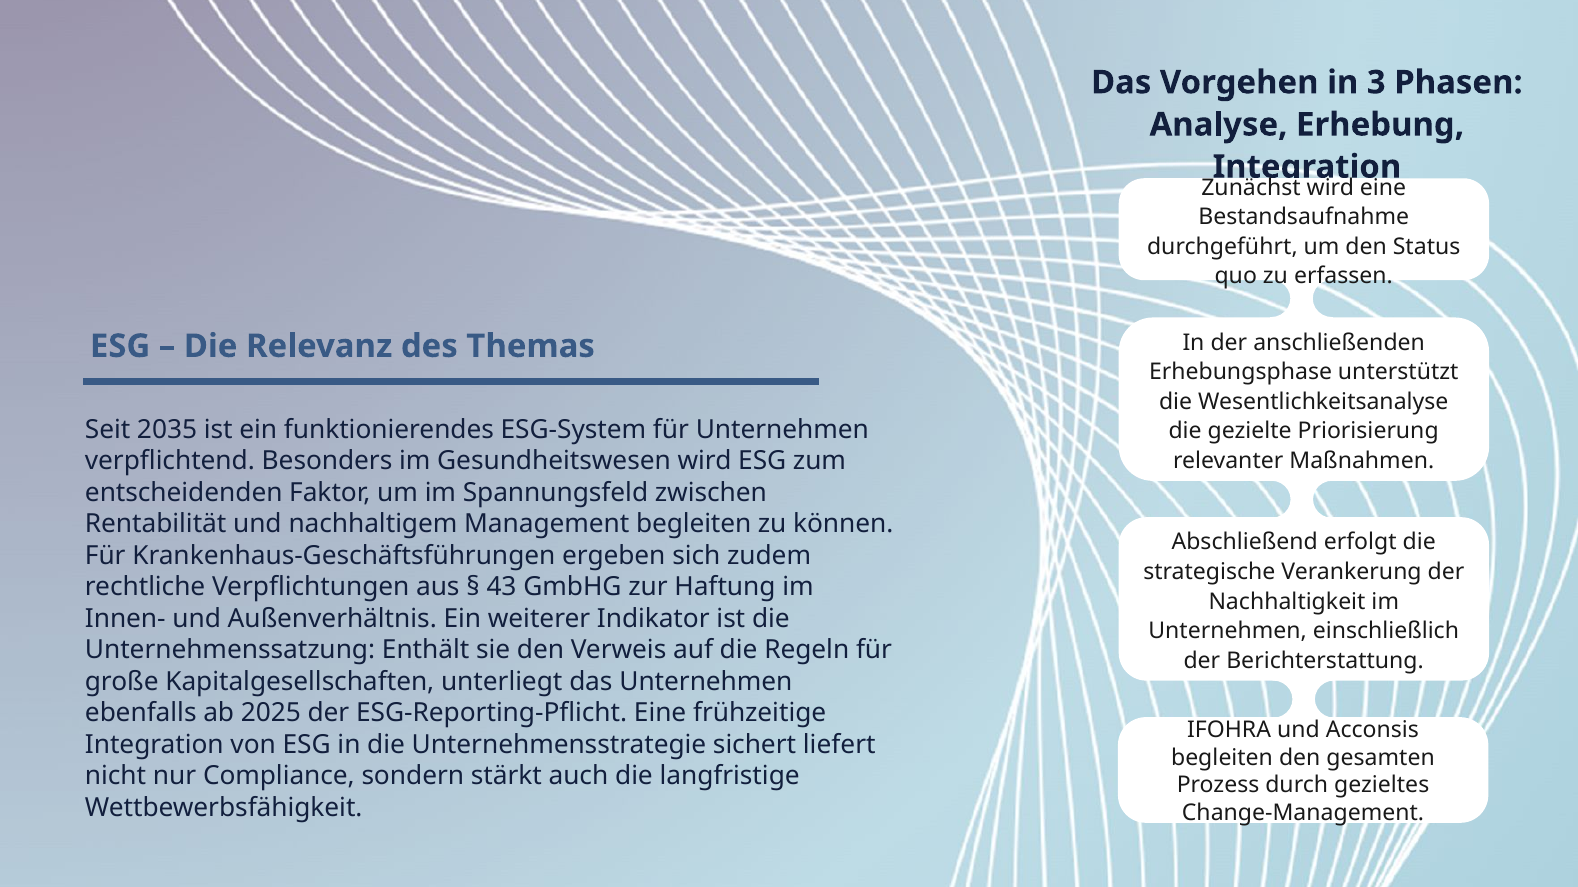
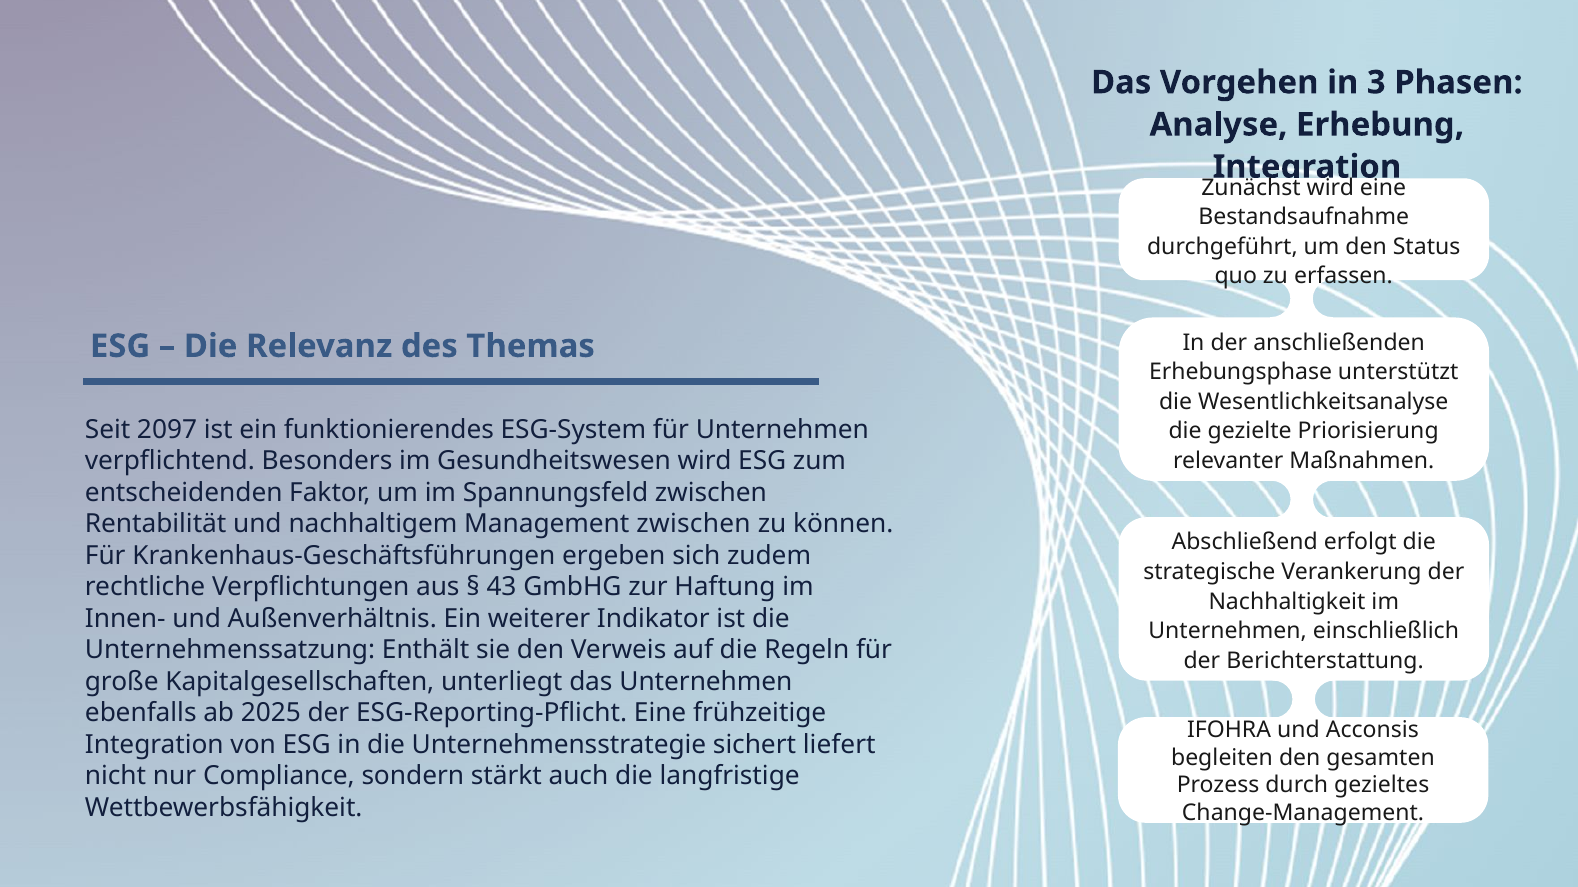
2035: 2035 -> 2097
Management begleiten: begleiten -> zwischen
